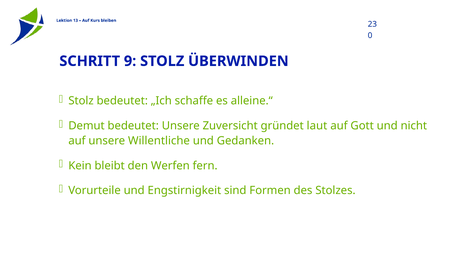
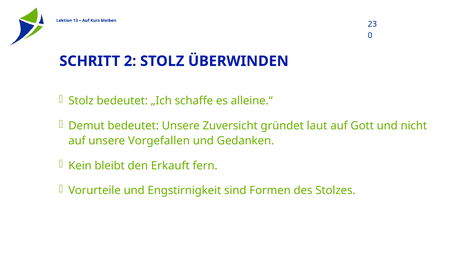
9: 9 -> 2
Willentliche: Willentliche -> Vorgefallen
Werfen: Werfen -> Erkauft
